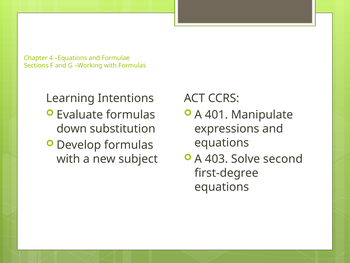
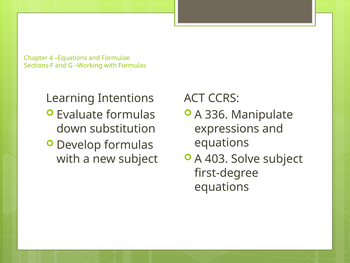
401: 401 -> 336
Solve second: second -> subject
